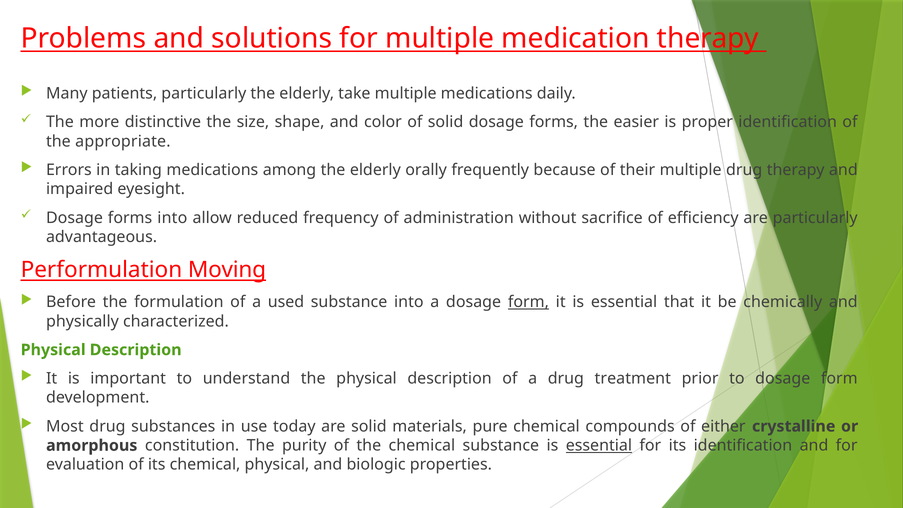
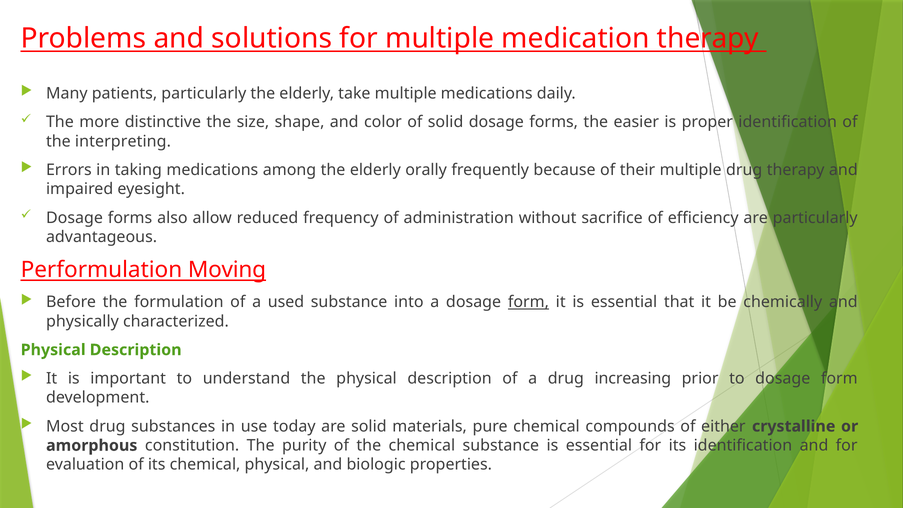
appropriate: appropriate -> interpreting
forms into: into -> also
treatment: treatment -> increasing
essential at (599, 445) underline: present -> none
